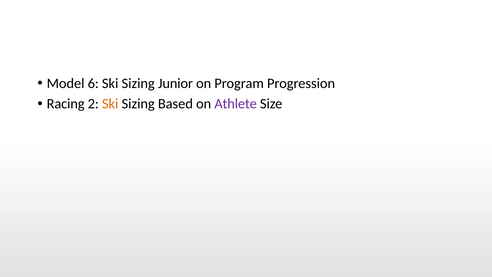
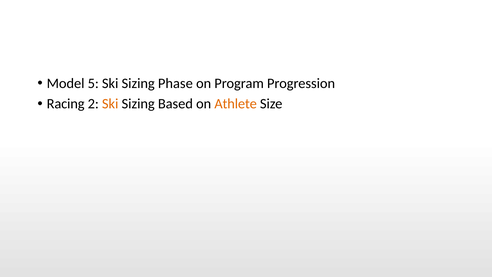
6: 6 -> 5
Junior: Junior -> Phase
Athlete colour: purple -> orange
